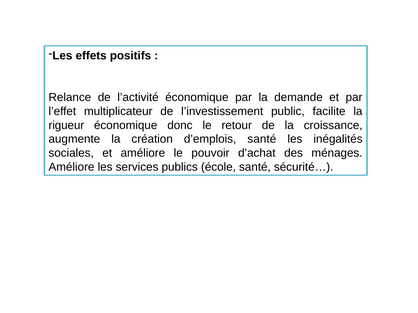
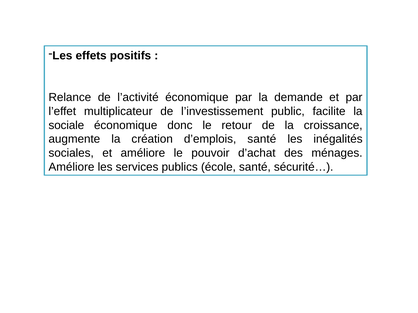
rigueur: rigueur -> sociale
